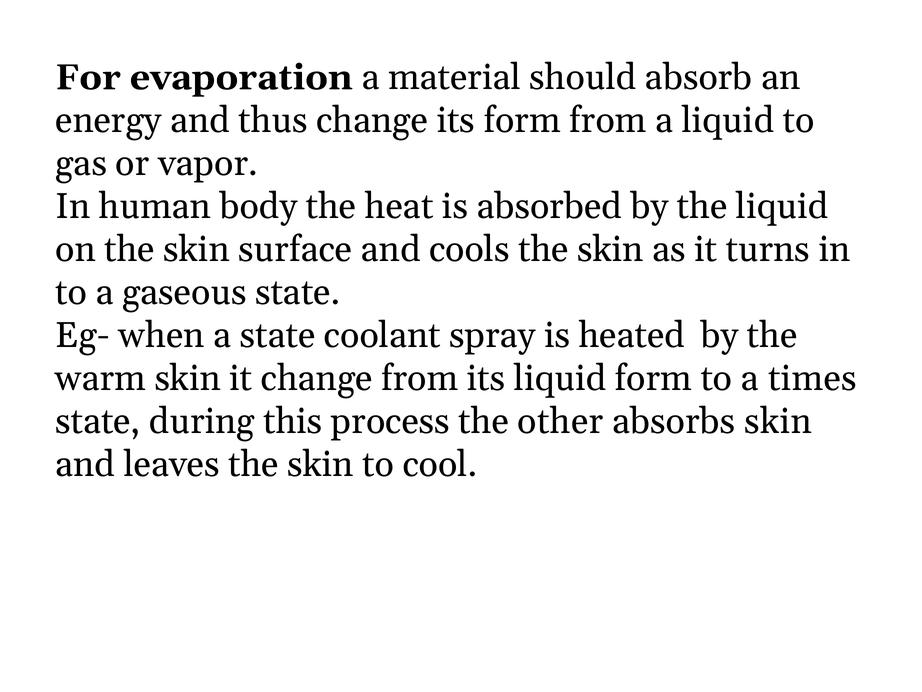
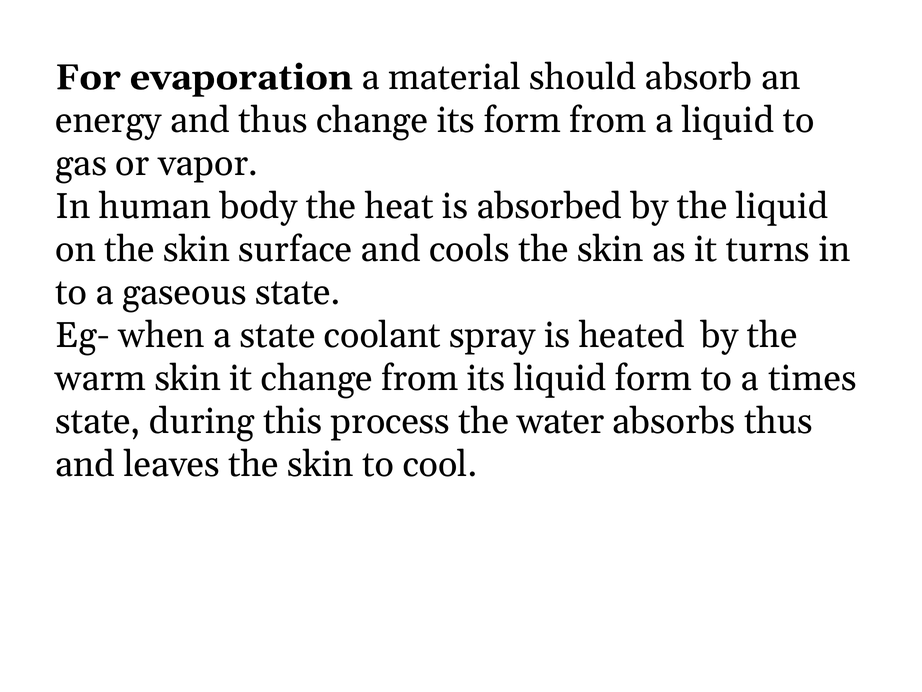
other: other -> water
absorbs skin: skin -> thus
